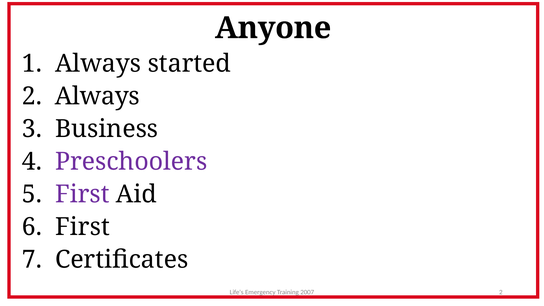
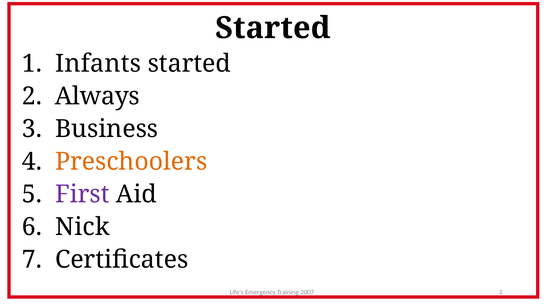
Anyone at (273, 28): Anyone -> Started
Always at (98, 64): Always -> Infants
Preschoolers colour: purple -> orange
First at (82, 227): First -> Nick
